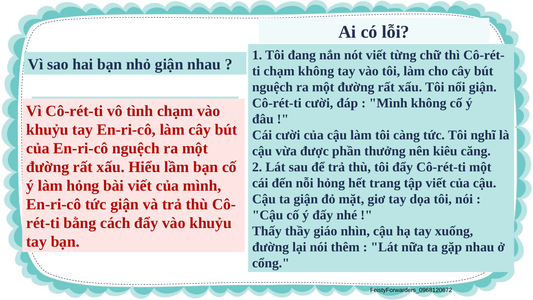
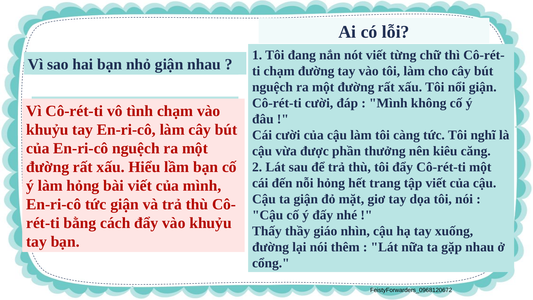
chạm không: không -> đường
